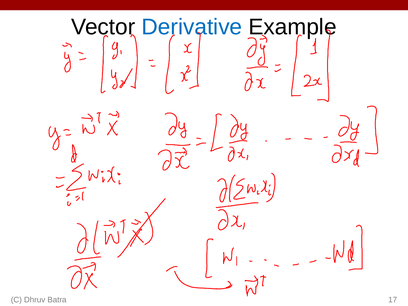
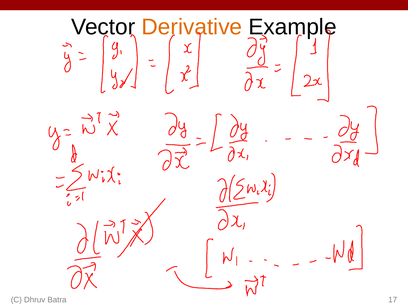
Derivative colour: blue -> orange
